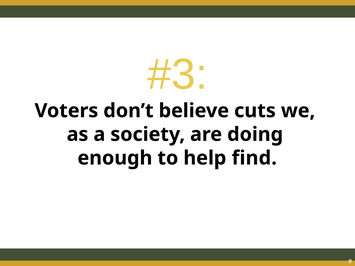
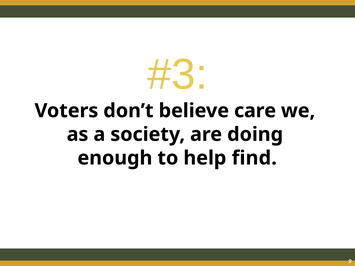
cuts: cuts -> care
